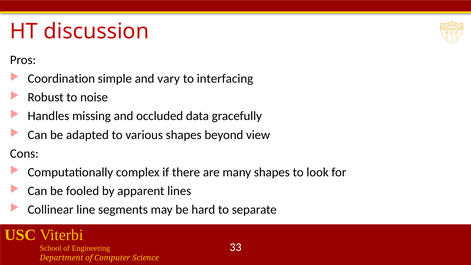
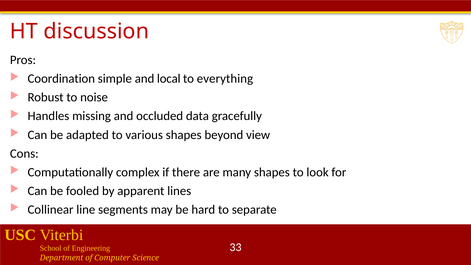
vary: vary -> local
interfacing: interfacing -> everything
